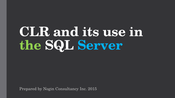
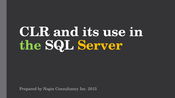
Server colour: light blue -> yellow
